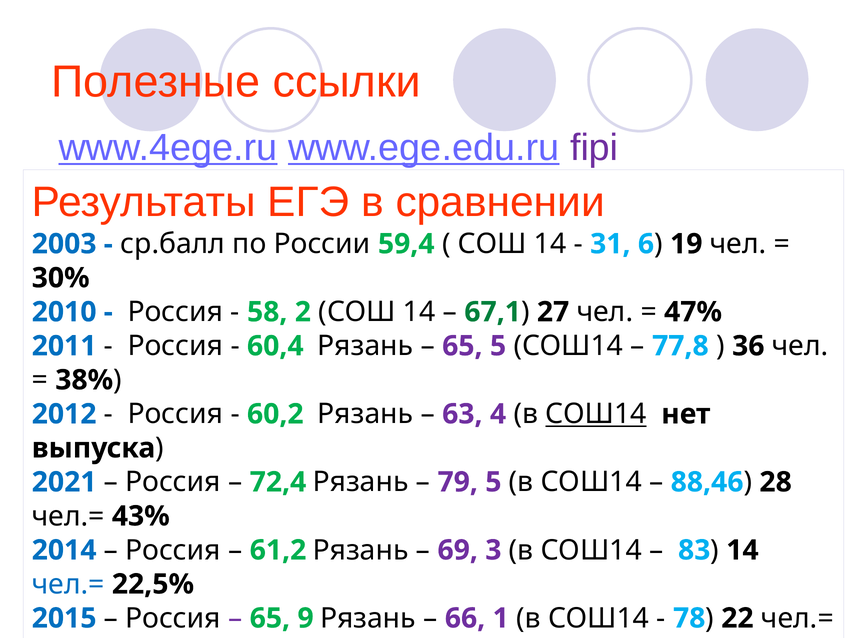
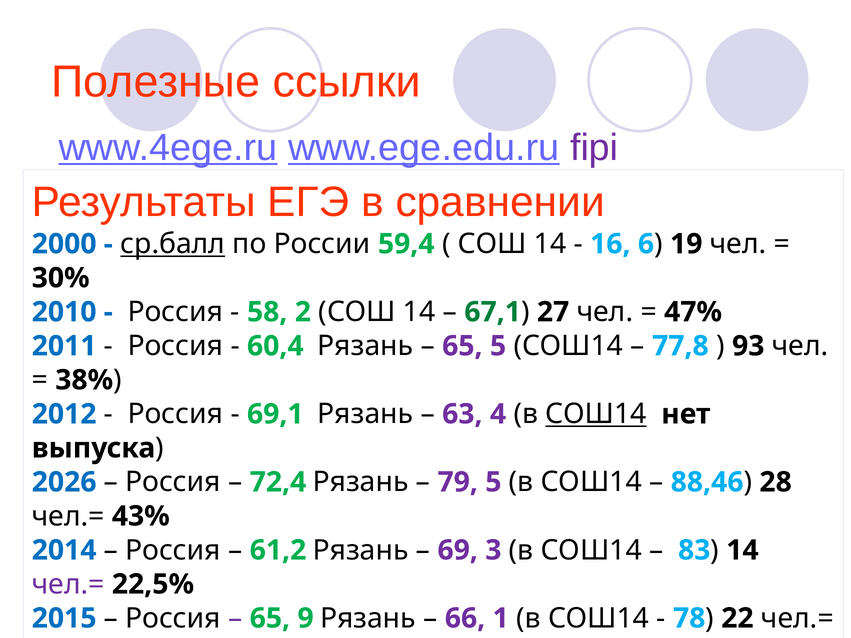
2003: 2003 -> 2000
ср.балл underline: none -> present
31: 31 -> 16
36 at (748, 346): 36 -> 93
60,2: 60,2 -> 69,1
2021: 2021 -> 2026
чел.= at (68, 584) colour: blue -> purple
